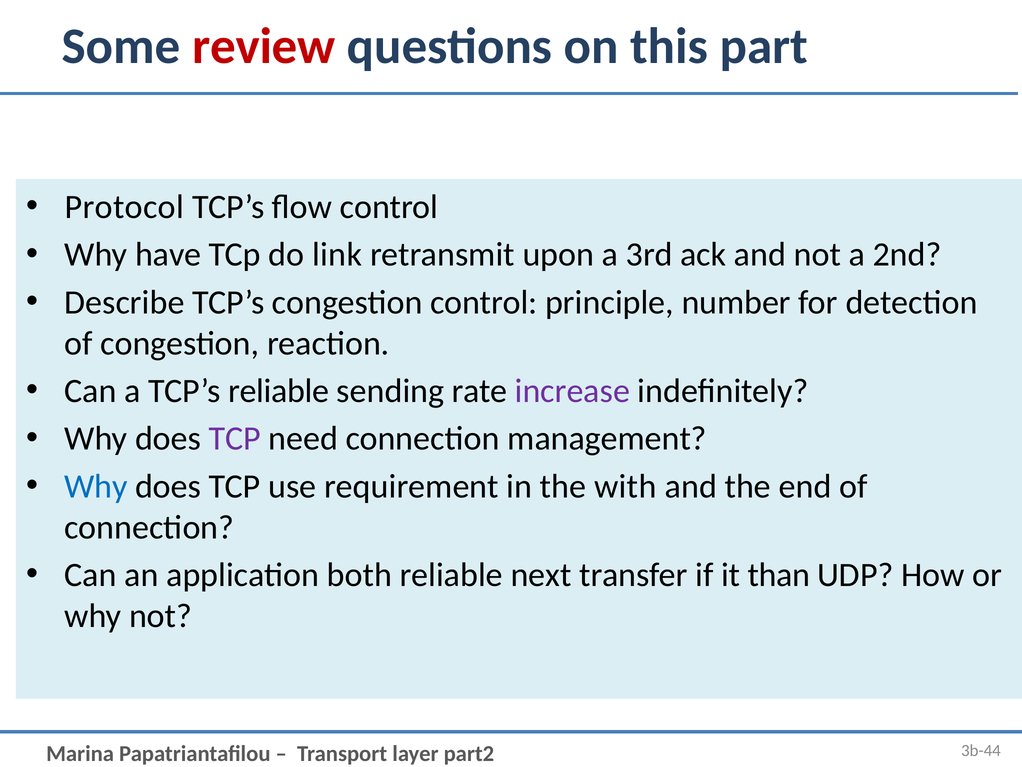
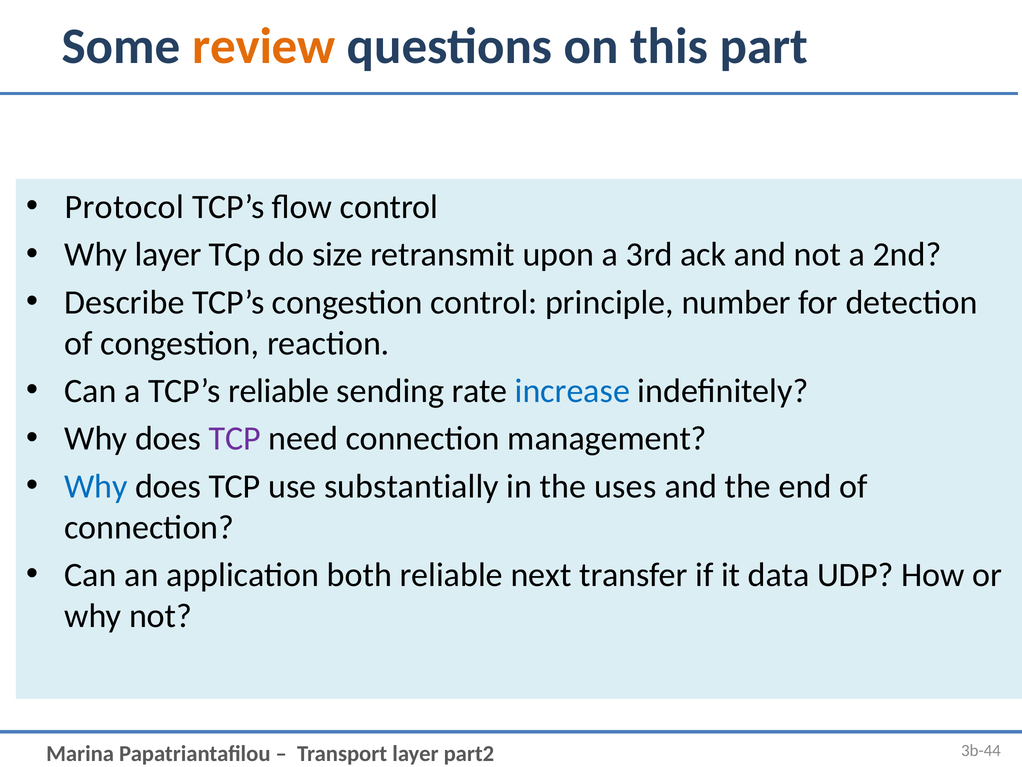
review colour: red -> orange
Why have: have -> layer
link: link -> size
increase colour: purple -> blue
requirement: requirement -> substantially
with: with -> uses
than: than -> data
